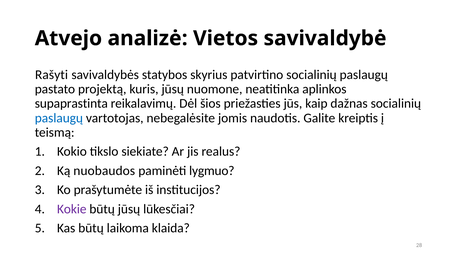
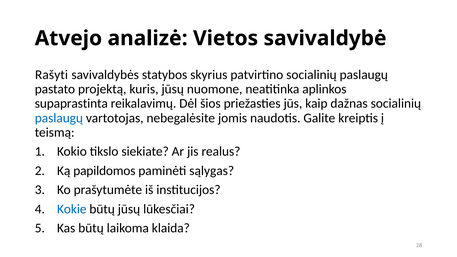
nuobaudos: nuobaudos -> papildomos
lygmuo: lygmuo -> sąlygas
Kokie colour: purple -> blue
